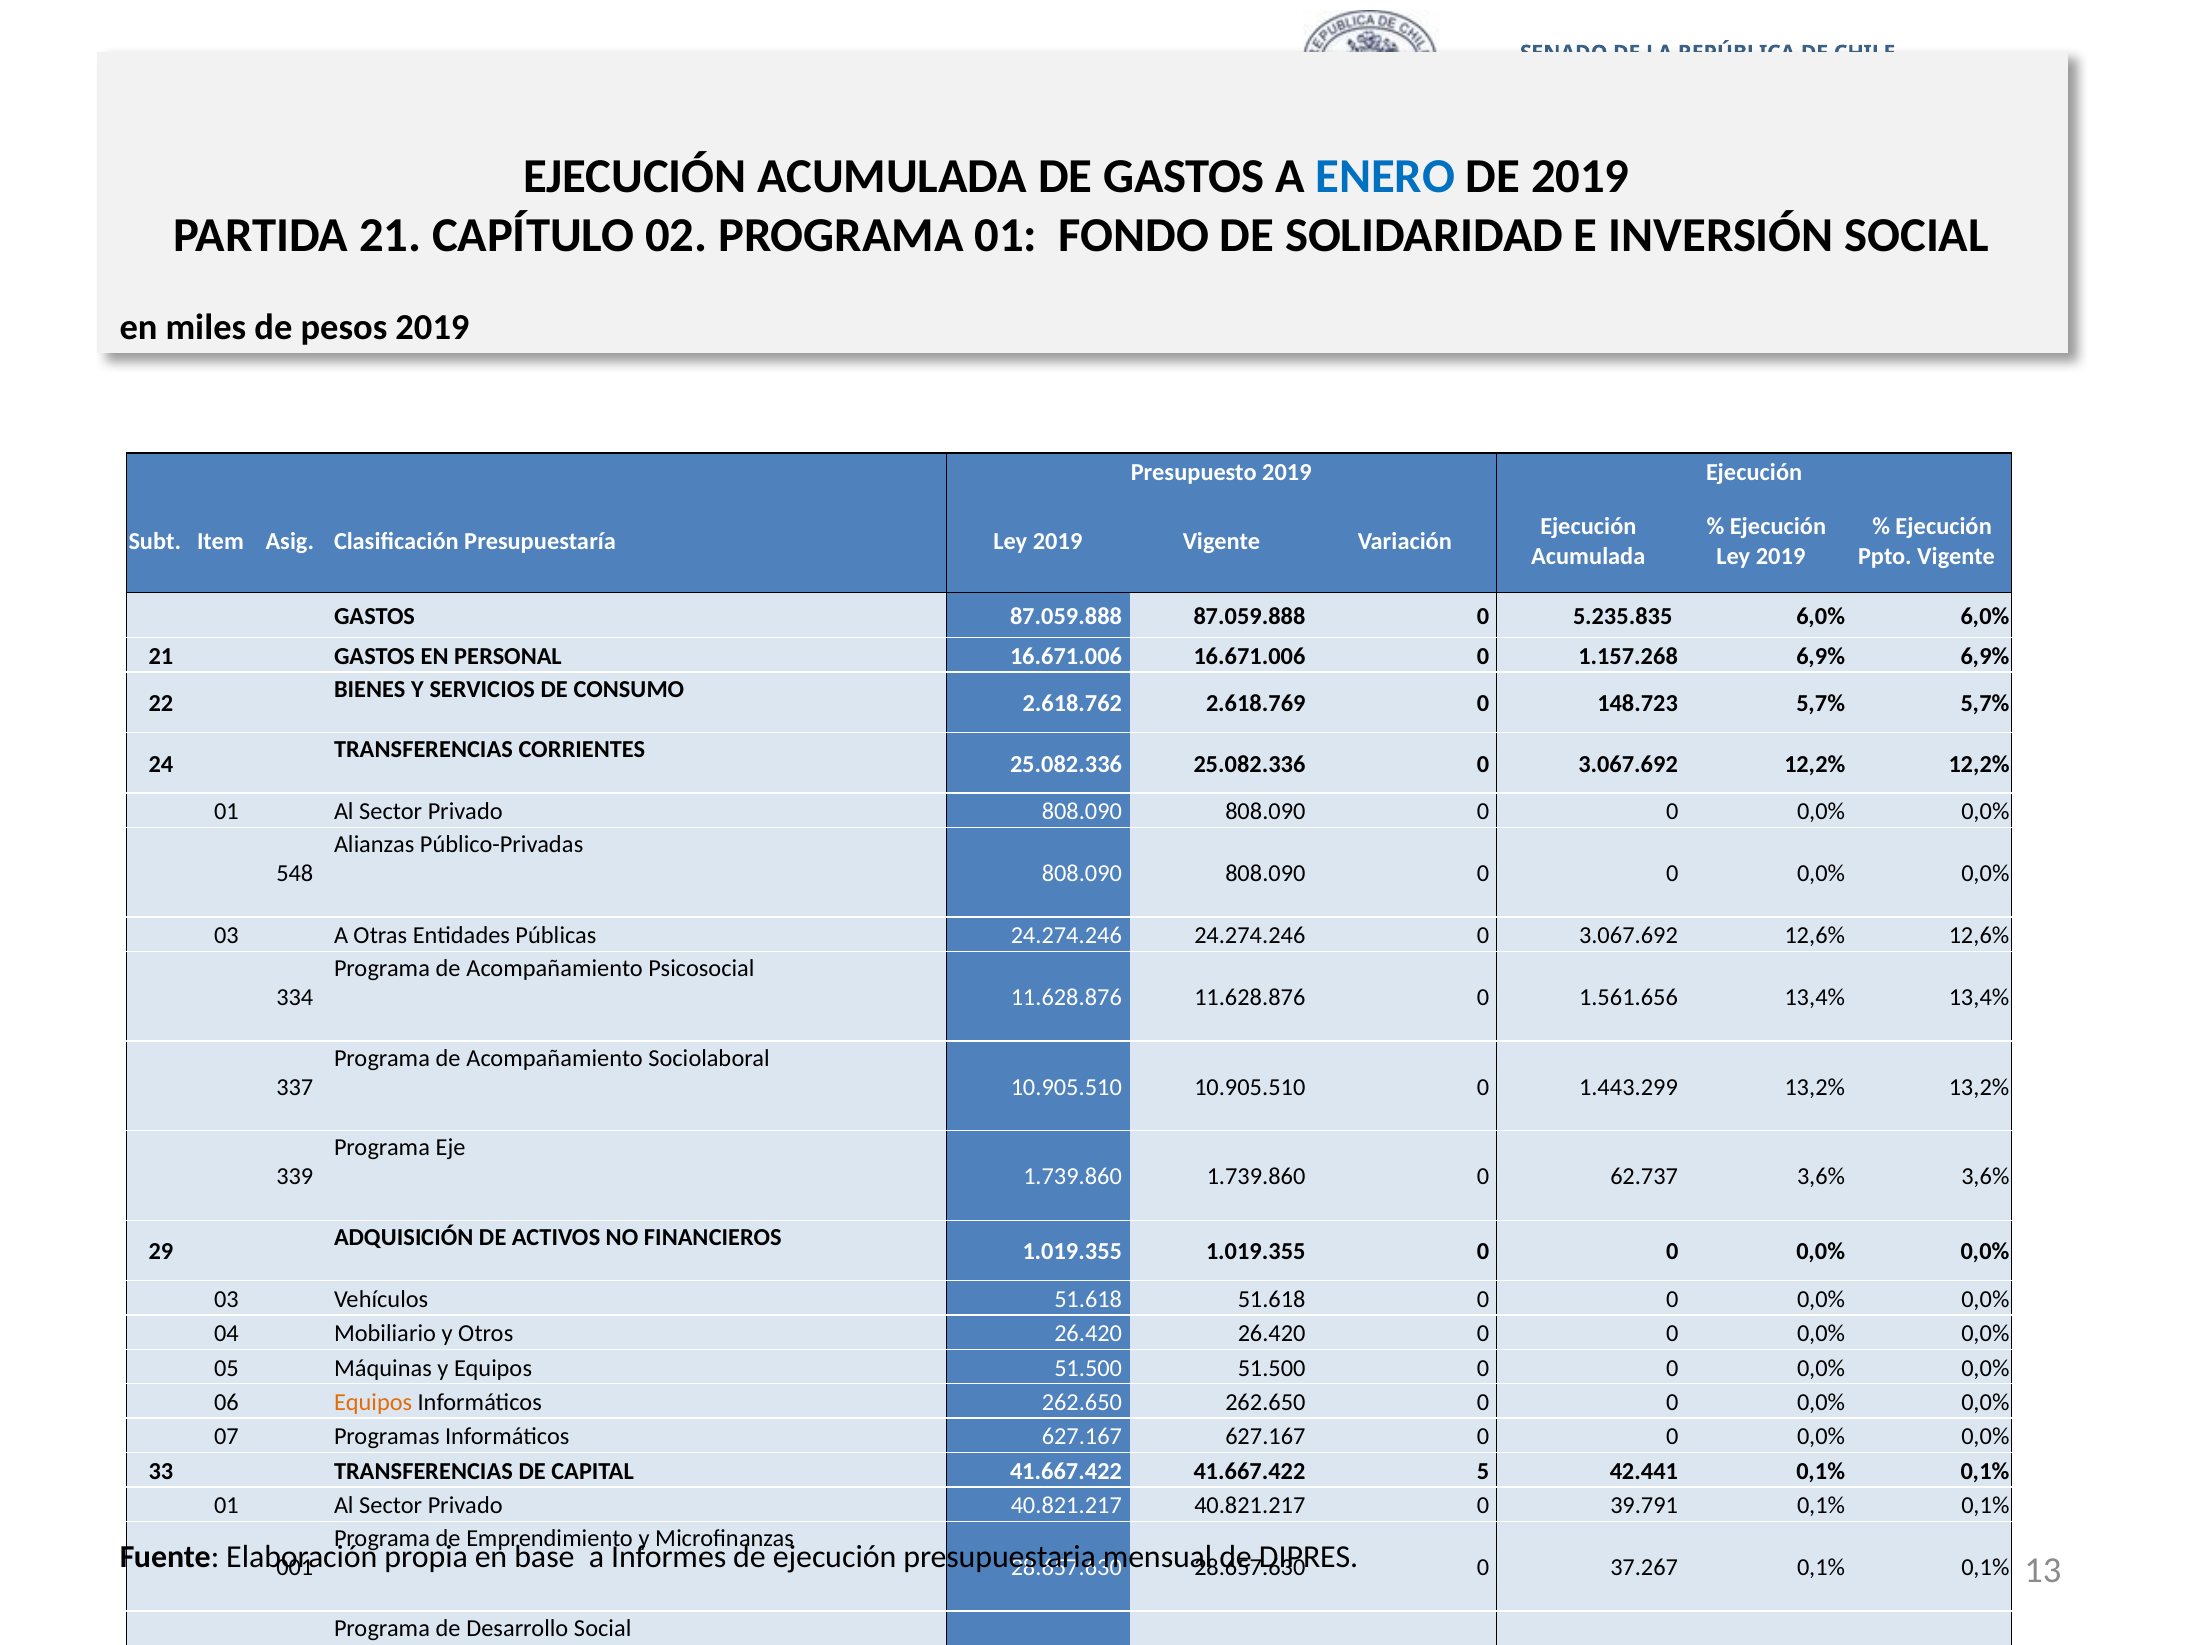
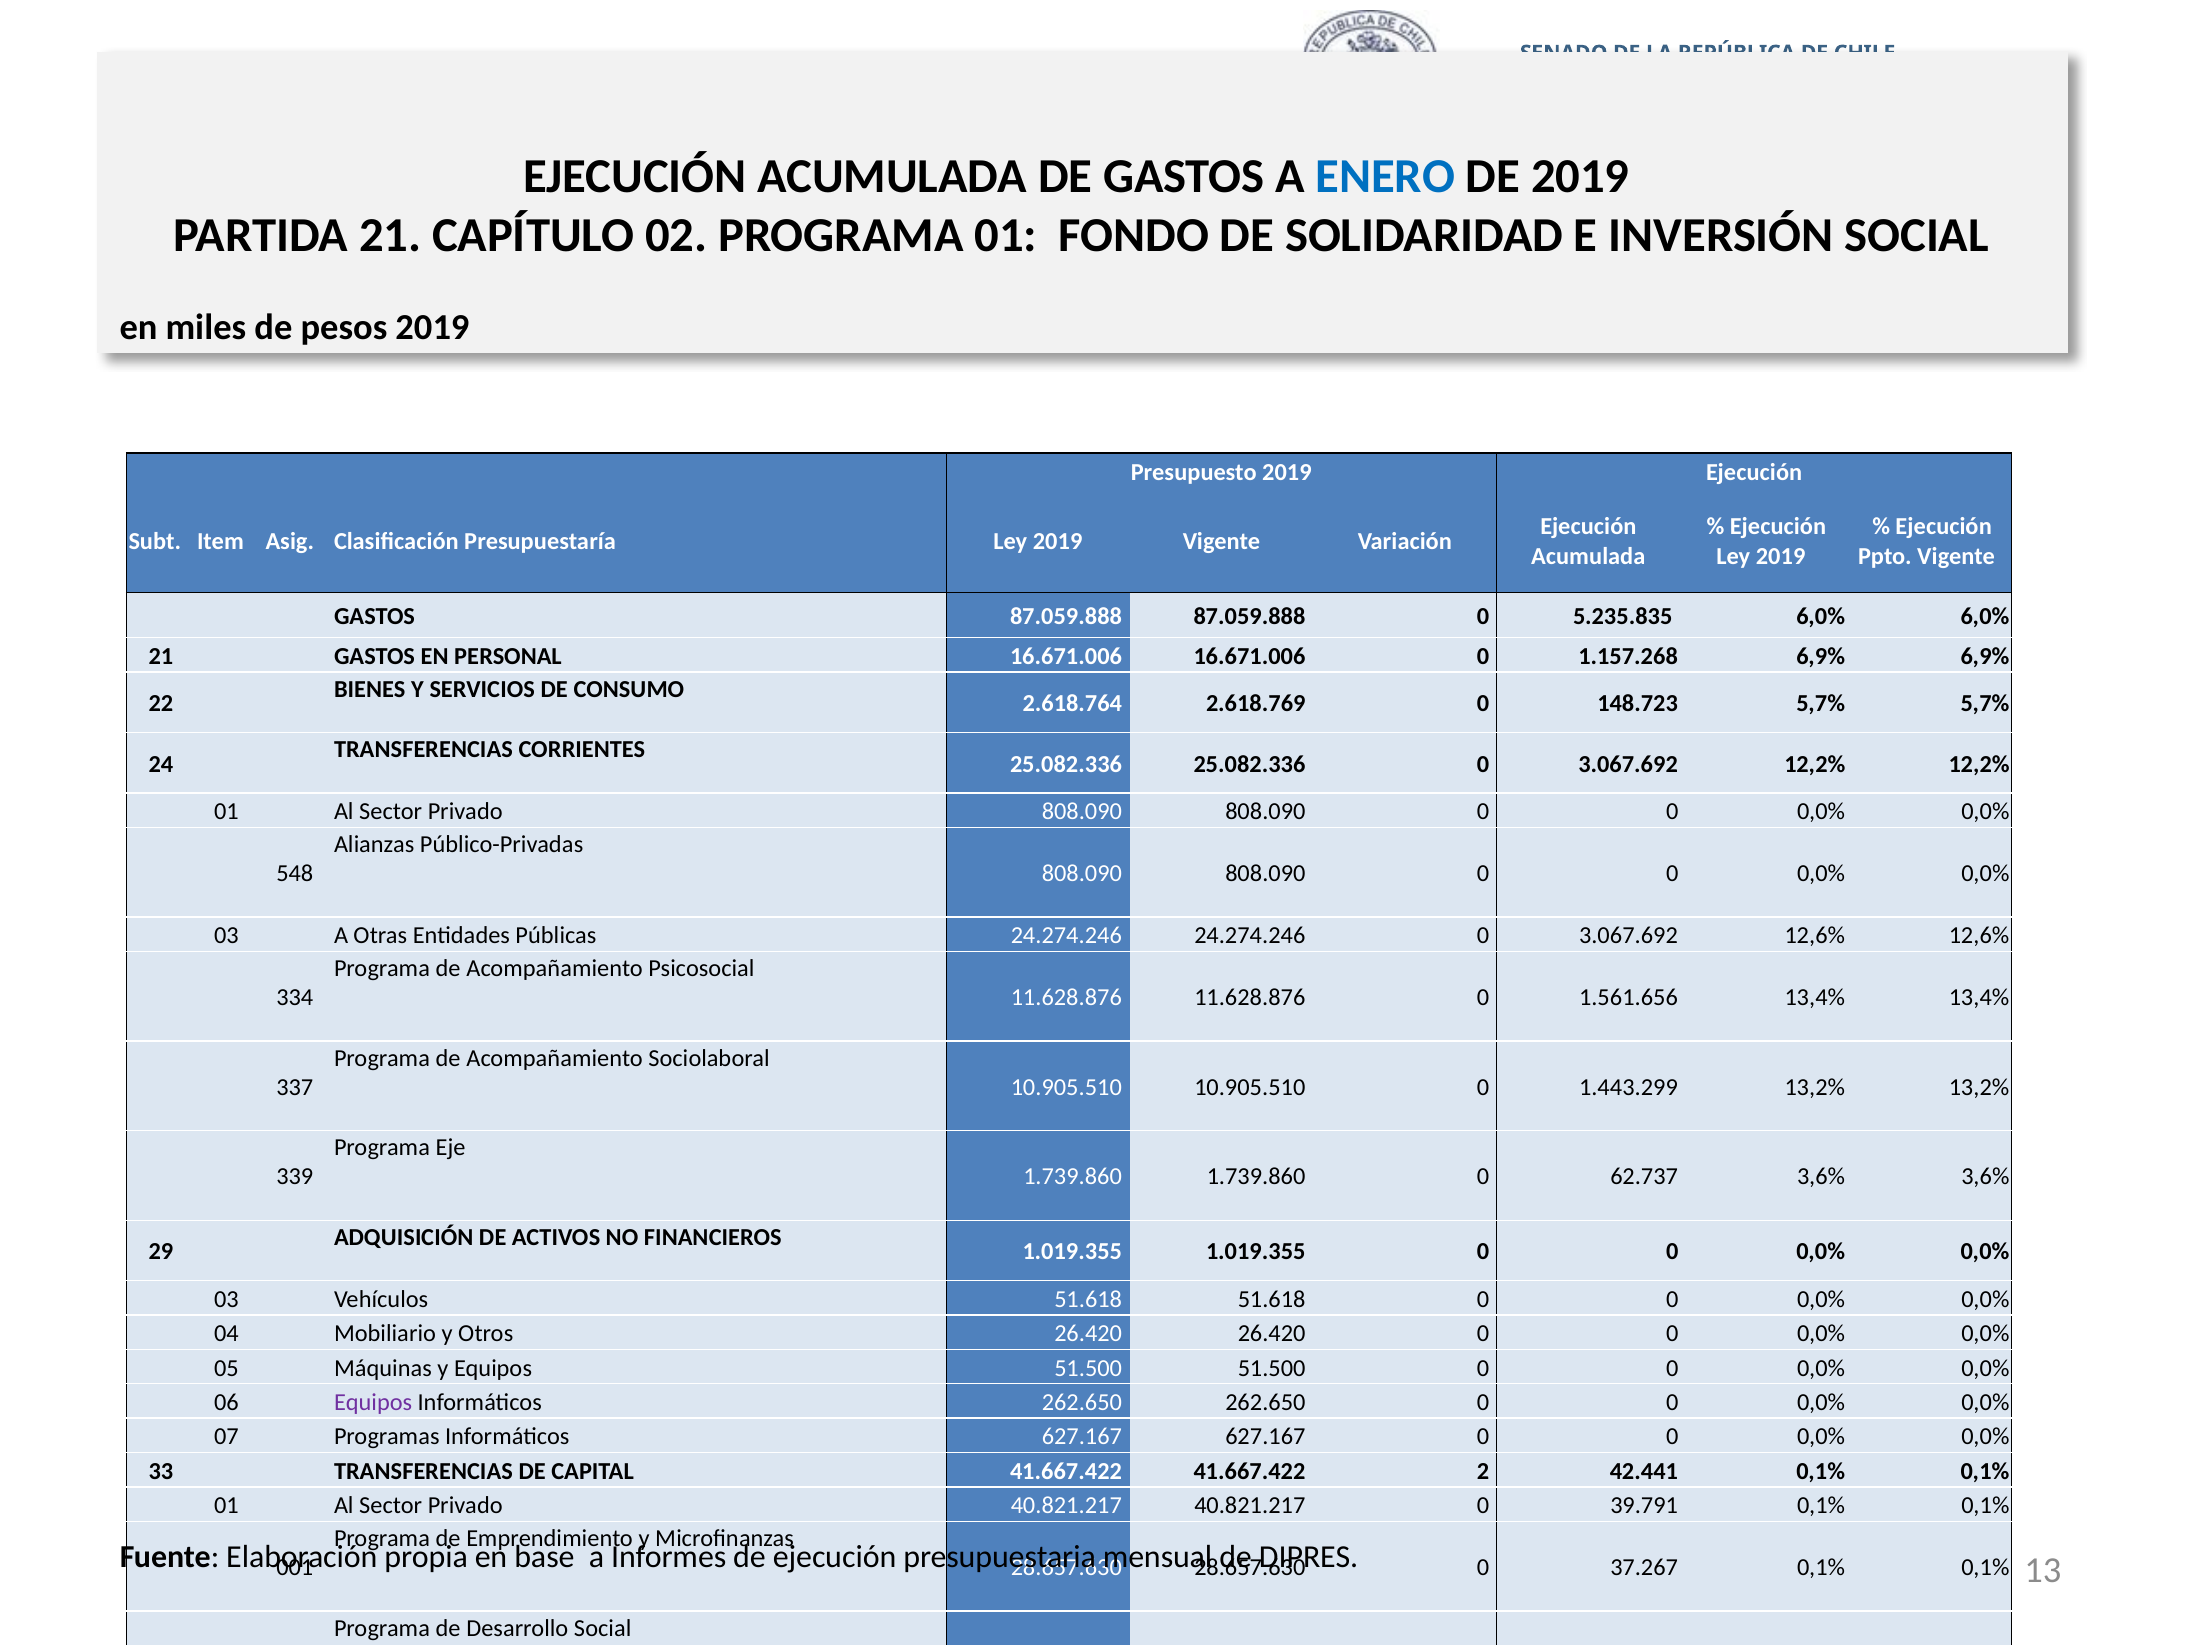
2.618.762: 2.618.762 -> 2.618.764
Equipos at (373, 1402) colour: orange -> purple
5: 5 -> 2
